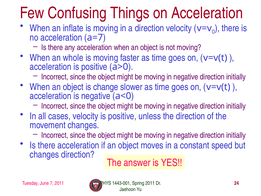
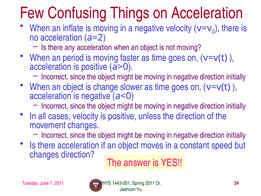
a direction: direction -> negative
a=7: a=7 -> a=2
whole: whole -> period
